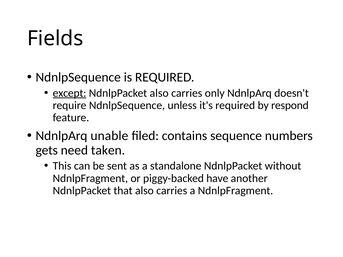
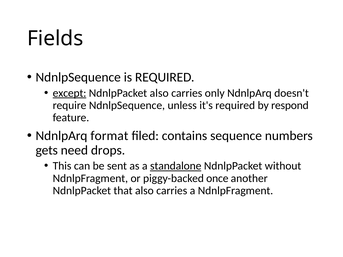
unable: unable -> format
taken: taken -> drops
standalone underline: none -> present
have: have -> once
